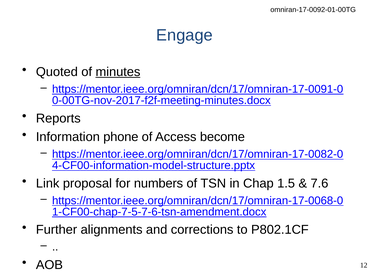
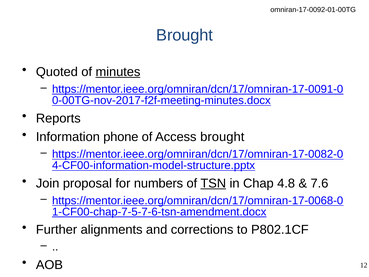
Engage at (184, 35): Engage -> Brought
Access become: become -> brought
Link: Link -> Join
TSN underline: none -> present
1.5: 1.5 -> 4.8
